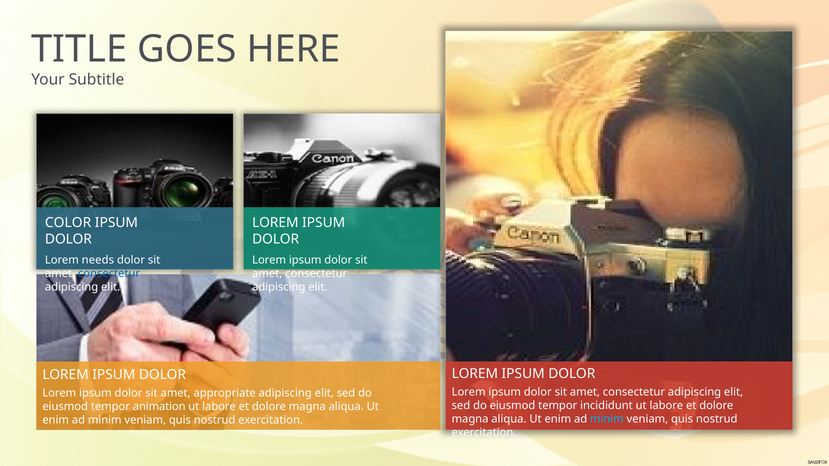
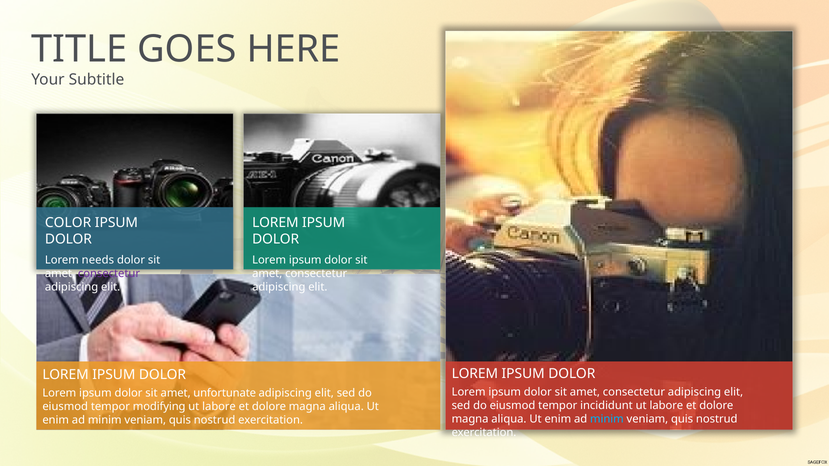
consectetur at (109, 274) colour: blue -> purple
appropriate: appropriate -> unfortunate
animation: animation -> modifying
